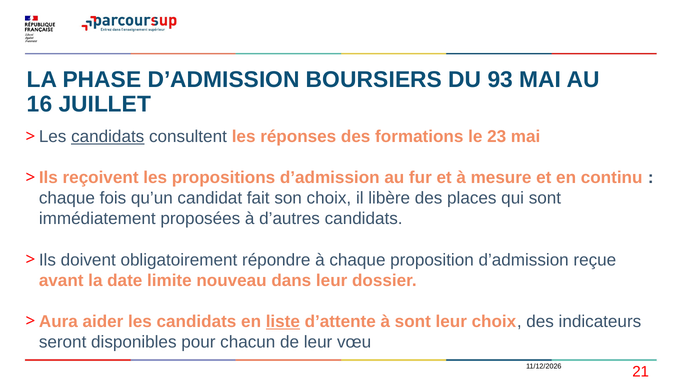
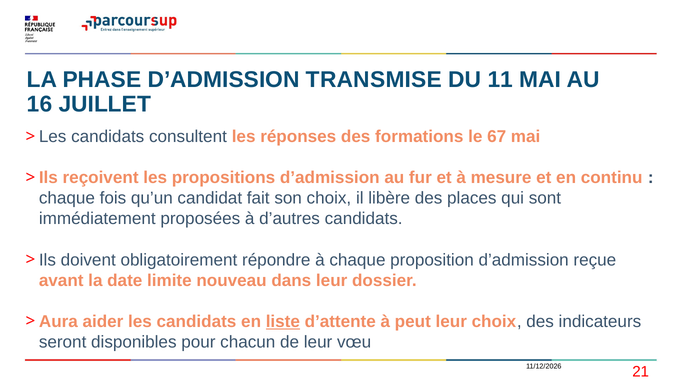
BOURSIERS: BOURSIERS -> TRANSMISE
93: 93 -> 11
candidats at (108, 137) underline: present -> none
23: 23 -> 67
à sont: sont -> peut
